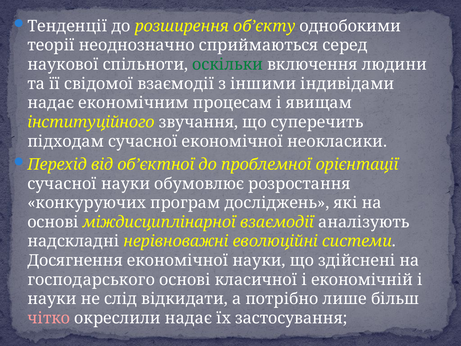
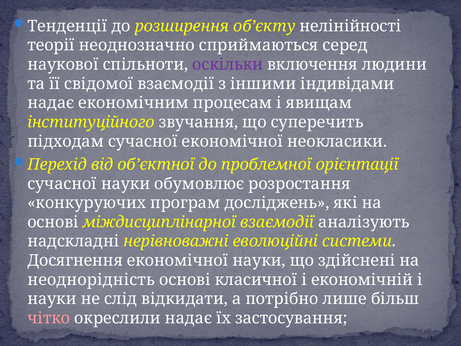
однобокими: однобокими -> нелінійності
оскільки colour: green -> purple
господарського: господарського -> неоднорідність
